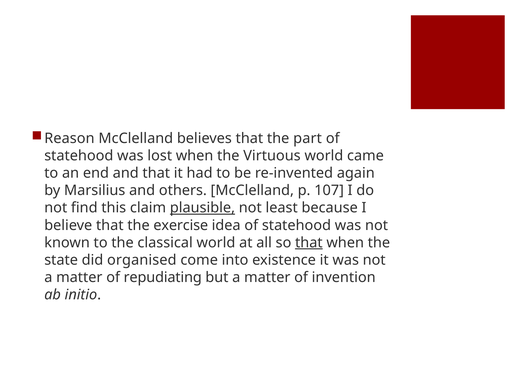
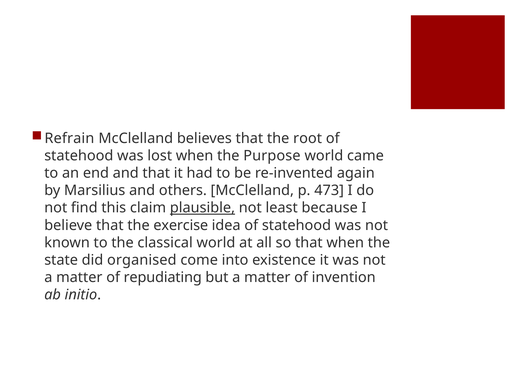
Reason: Reason -> Refrain
part: part -> root
Virtuous: Virtuous -> Purpose
107: 107 -> 473
that at (309, 242) underline: present -> none
